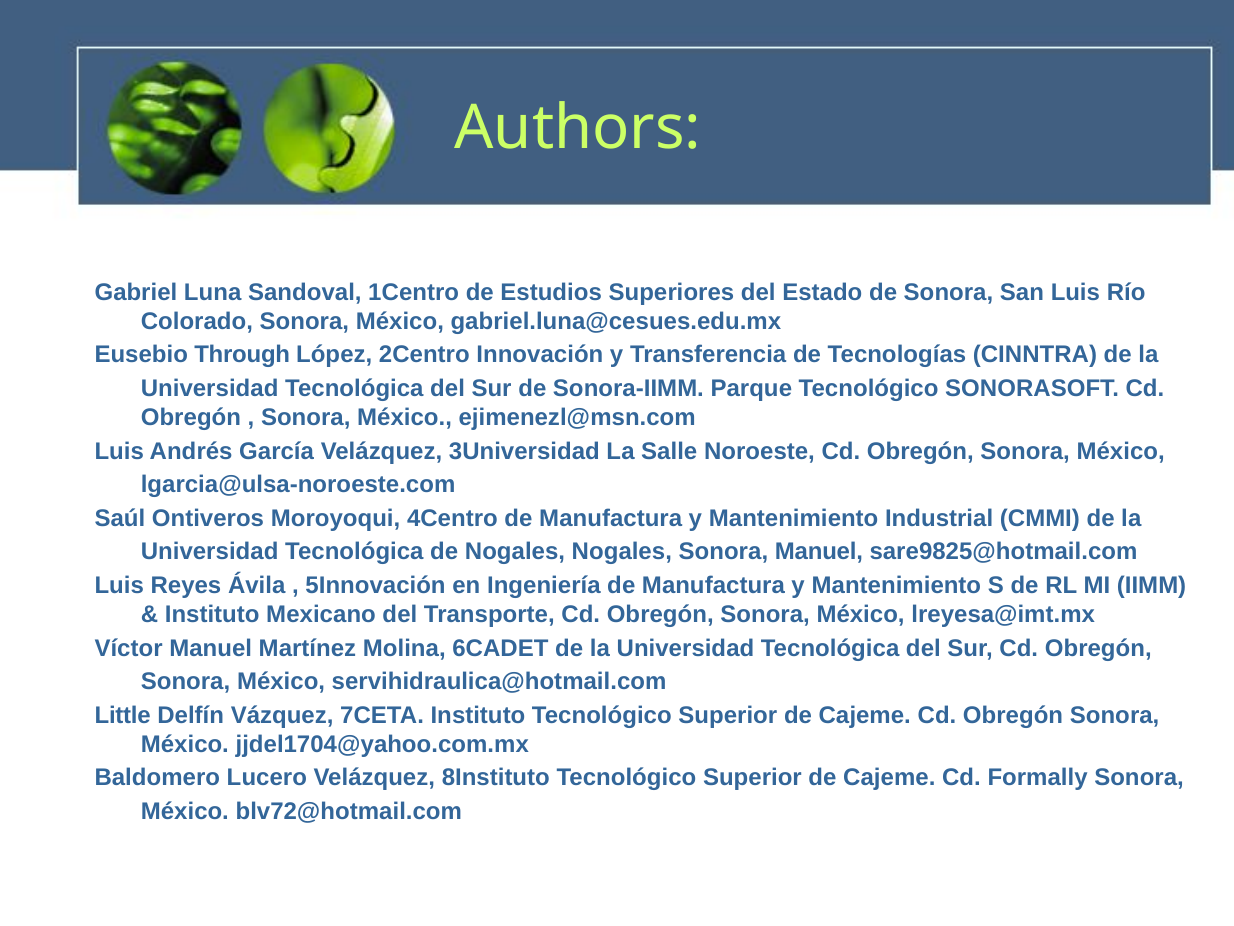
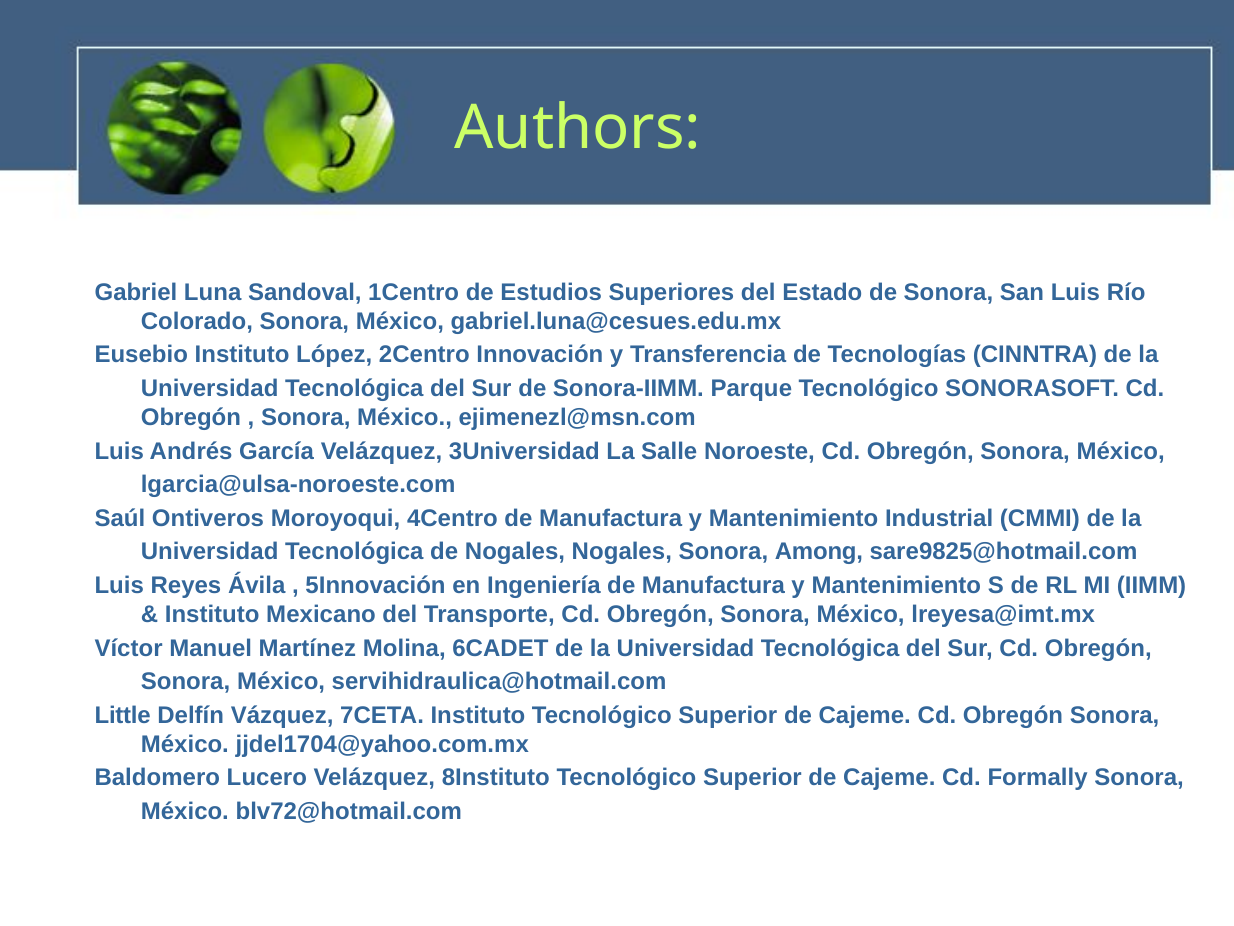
Eusebio Through: Through -> Instituto
Sonora Manuel: Manuel -> Among
